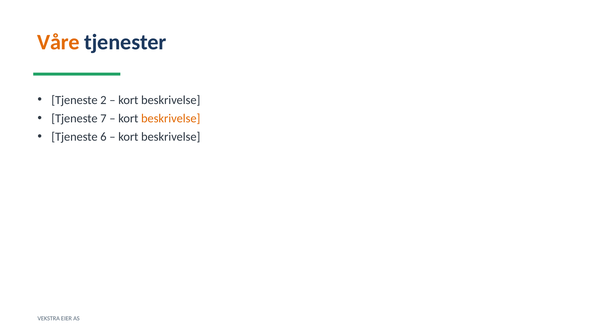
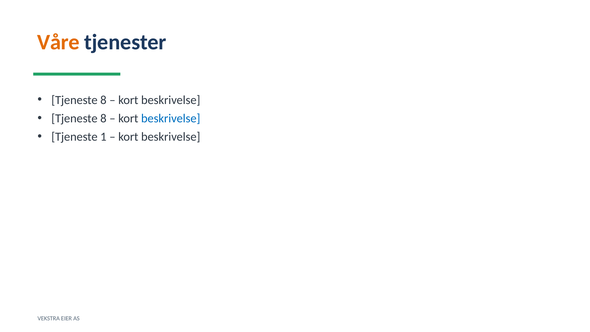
2 at (103, 100): 2 -> 8
7 at (103, 118): 7 -> 8
beskrivelse at (171, 118) colour: orange -> blue
6: 6 -> 1
